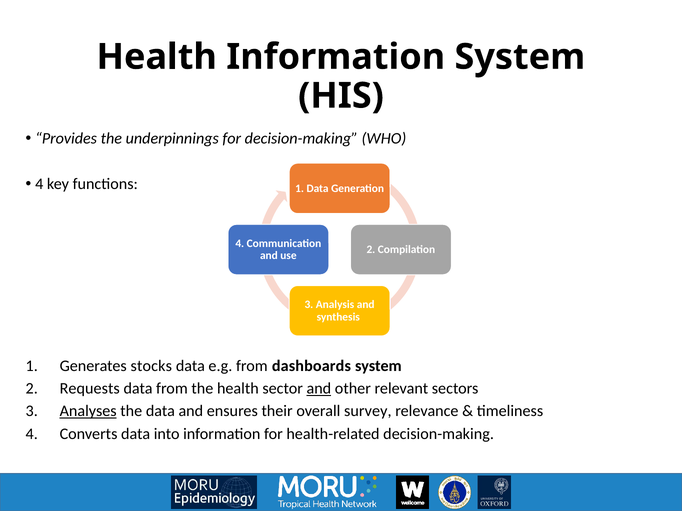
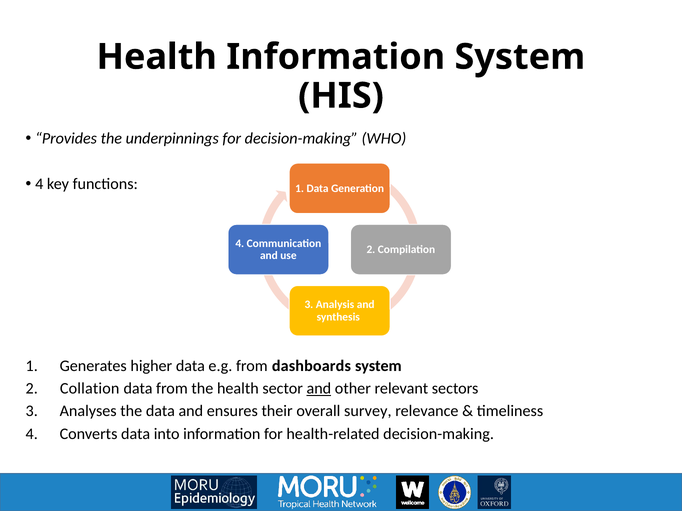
stocks: stocks -> higher
Requests: Requests -> Collation
Analyses underline: present -> none
